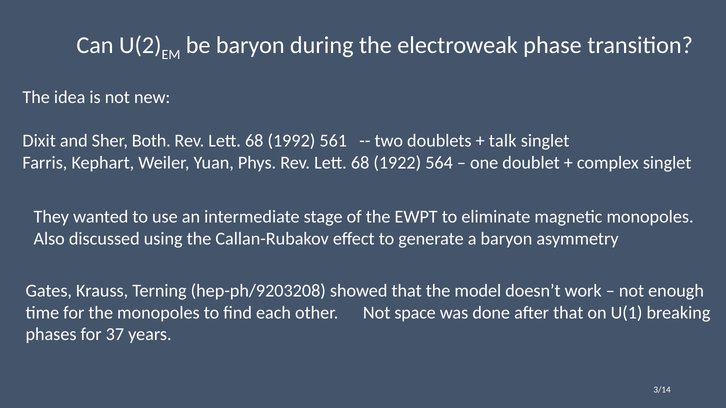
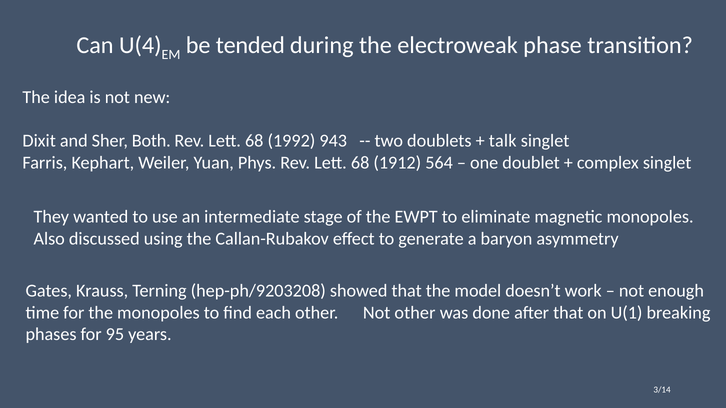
U(2: U(2 -> U(4
be baryon: baryon -> tended
561: 561 -> 943
1922: 1922 -> 1912
Not space: space -> other
37: 37 -> 95
